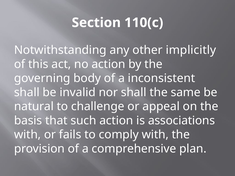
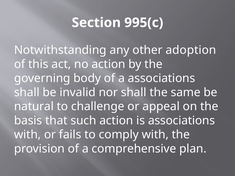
110(c: 110(c -> 995(c
implicitly: implicitly -> adoption
a inconsistent: inconsistent -> associations
